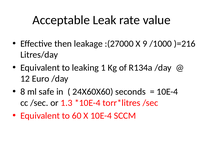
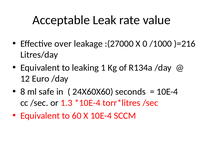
then: then -> over
9: 9 -> 0
